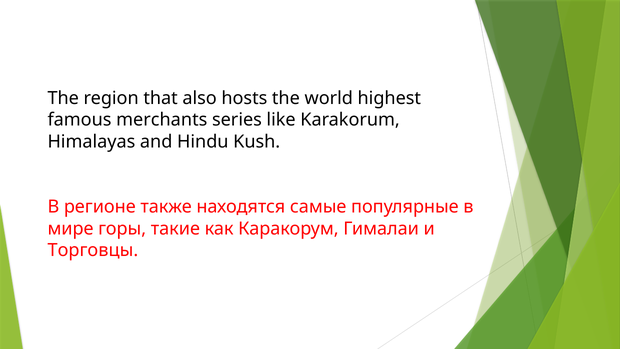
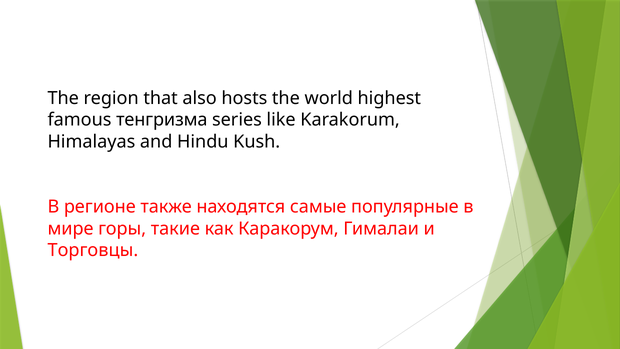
merchants: merchants -> тенгризма
